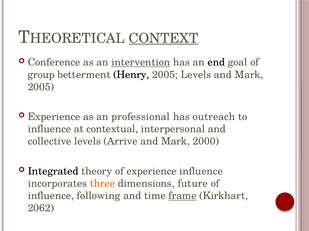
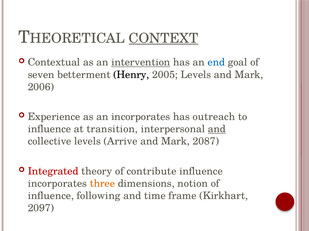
Conference: Conference -> Contextual
end colour: black -> blue
group: group -> seven
2005 at (41, 87): 2005 -> 2006
an professional: professional -> incorporates
contextual: contextual -> transition
and at (217, 129) underline: none -> present
2000: 2000 -> 2087
Integrated colour: black -> red
of experience: experience -> contribute
future: future -> notion
frame underline: present -> none
2062: 2062 -> 2097
